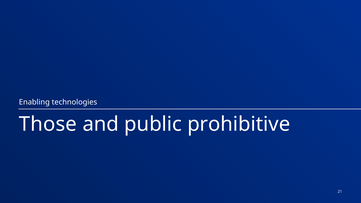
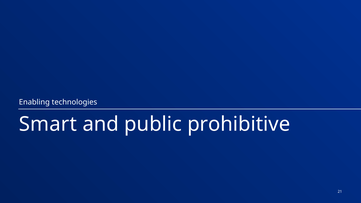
Those: Those -> Smart
